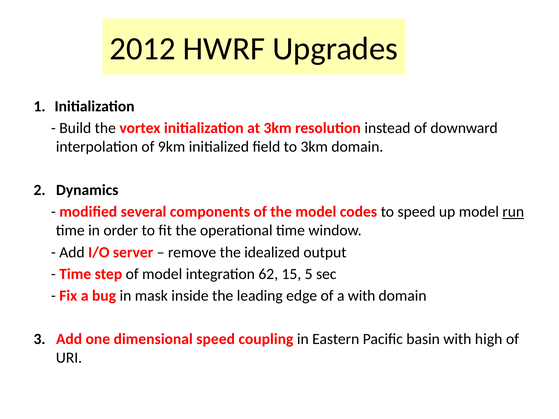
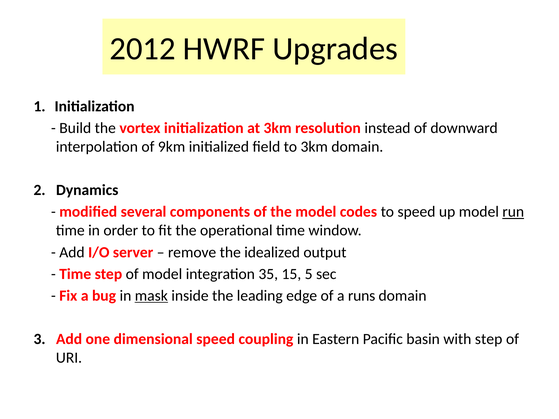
62: 62 -> 35
mask underline: none -> present
a with: with -> runs
with high: high -> step
